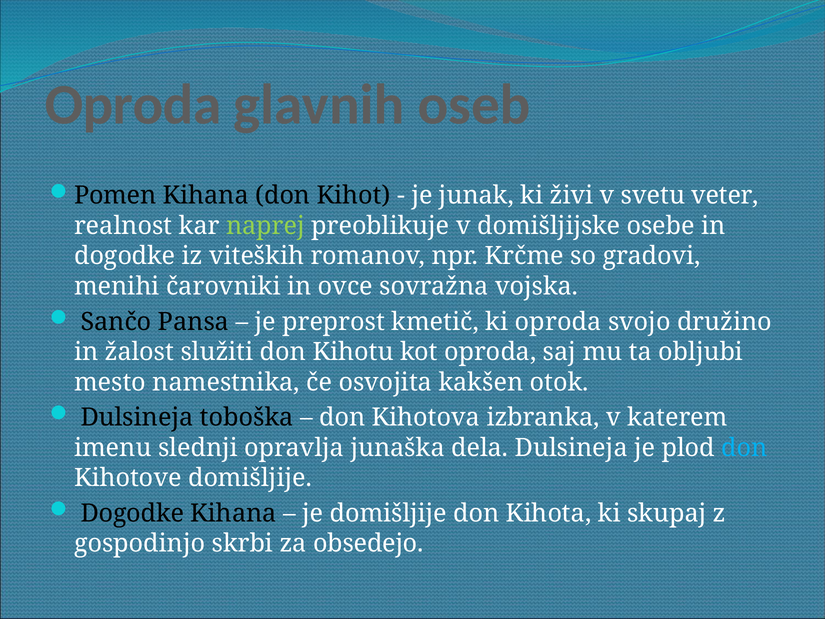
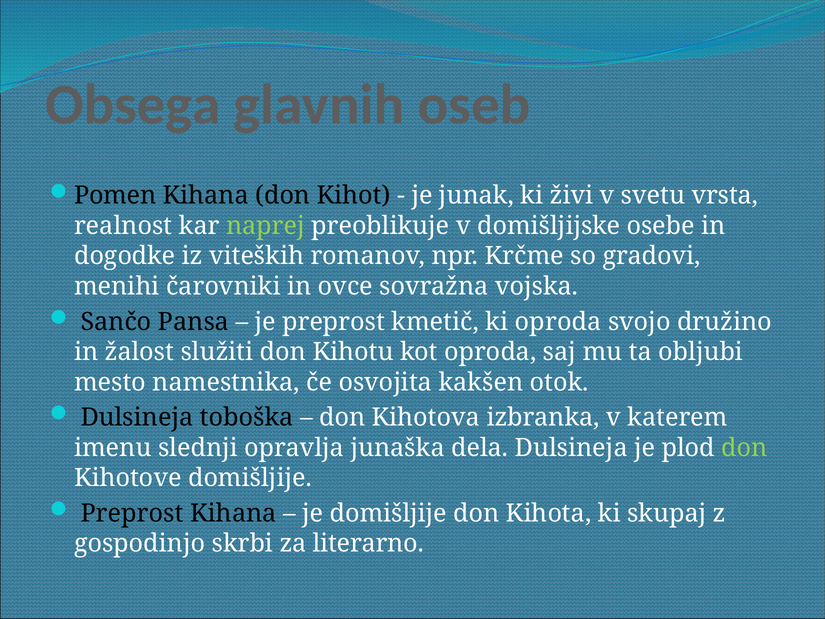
Oproda at (133, 105): Oproda -> Obsega
veter: veter -> vrsta
don at (744, 448) colour: light blue -> light green
Dogodke at (132, 513): Dogodke -> Preprost
obsedejo: obsedejo -> literarno
